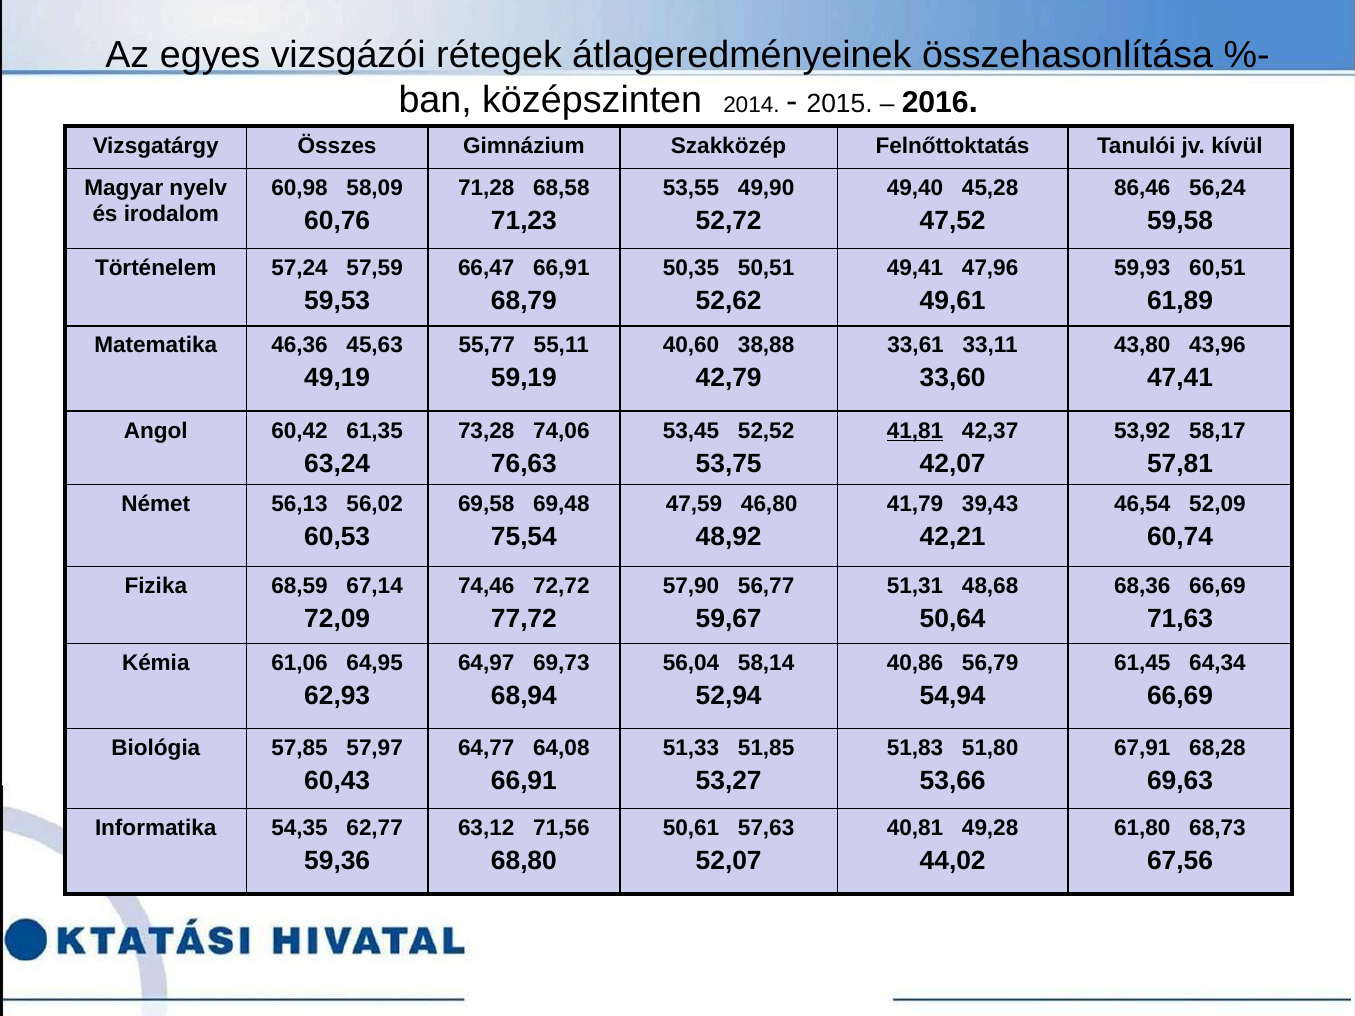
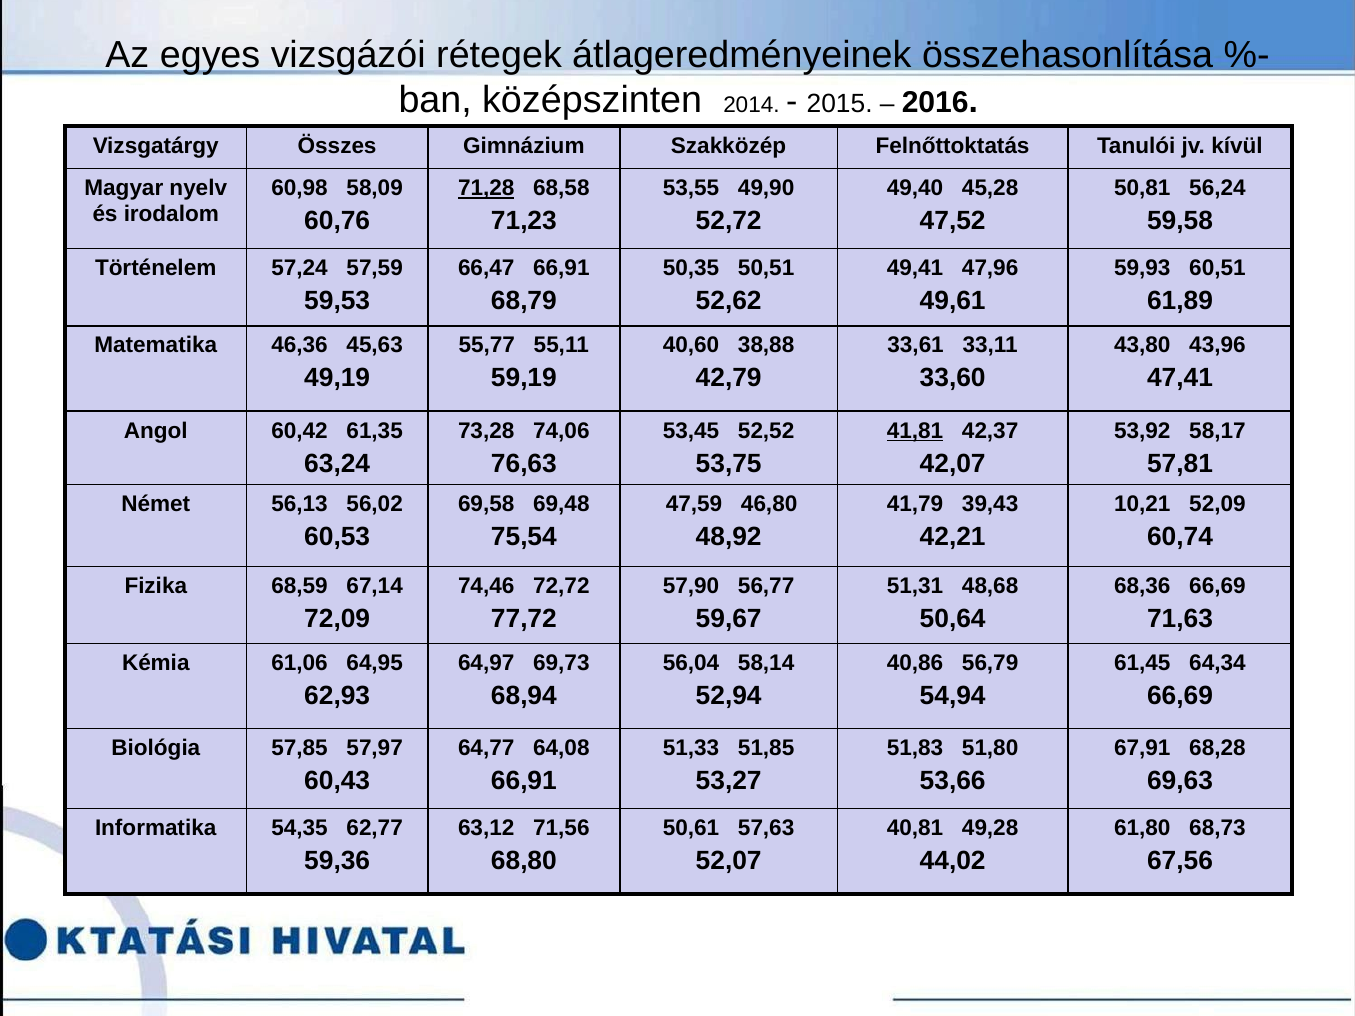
71,28 underline: none -> present
86,46: 86,46 -> 50,81
46,54: 46,54 -> 10,21
